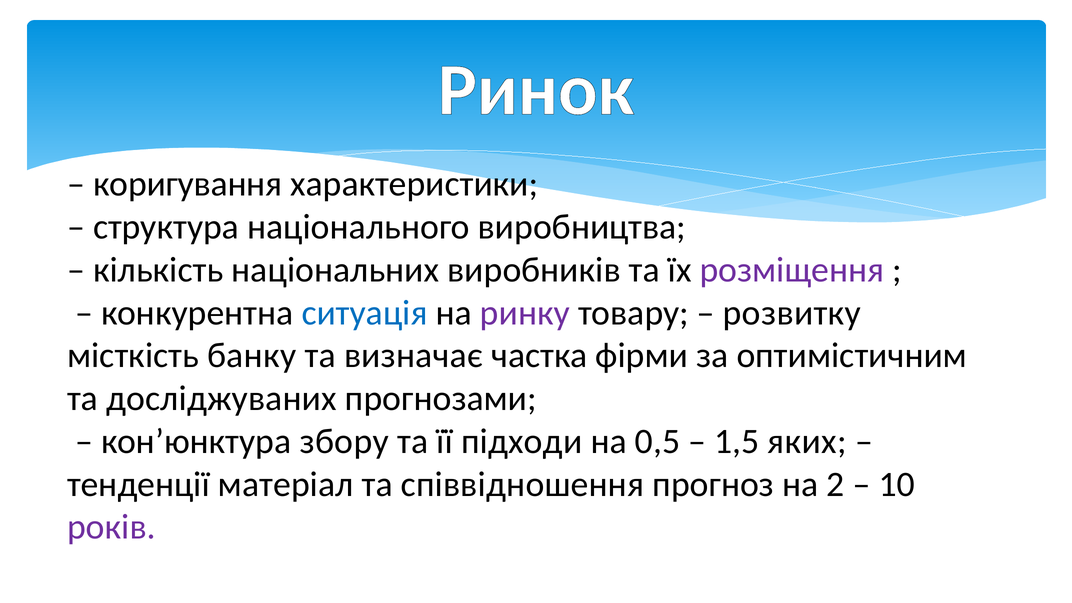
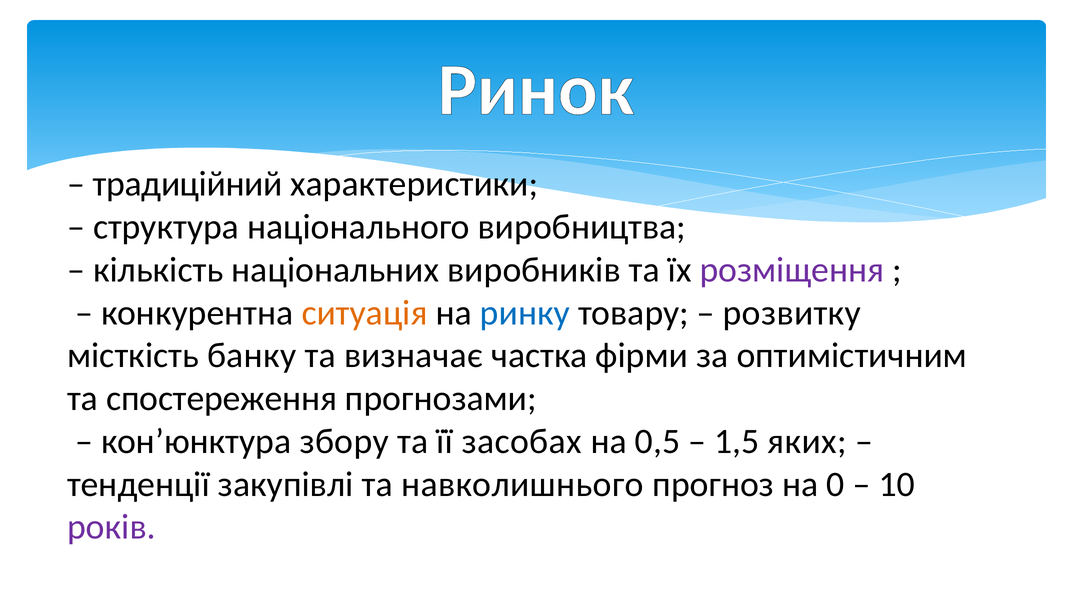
коригування: коригування -> традиційний
ситуація colour: blue -> orange
ринку colour: purple -> blue
досліджуваних: досліджуваних -> спостереження
підходи: підходи -> засобах
матеріал: матеріал -> закупівлі
співвідношення: співвідношення -> навколишнього
2: 2 -> 0
